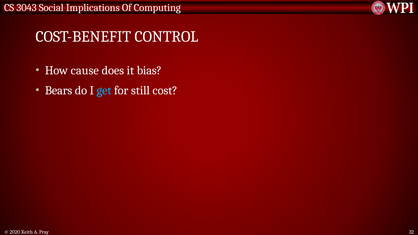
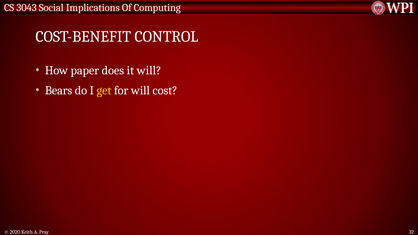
cause: cause -> paper
it bias: bias -> will
get colour: light blue -> yellow
for still: still -> will
